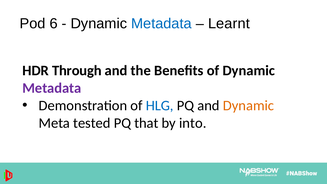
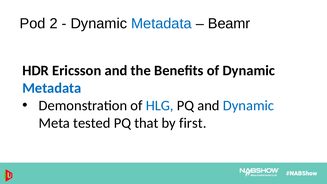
6: 6 -> 2
Learnt: Learnt -> Beamr
Through: Through -> Ericsson
Metadata at (52, 88) colour: purple -> blue
Dynamic at (248, 106) colour: orange -> blue
into: into -> first
